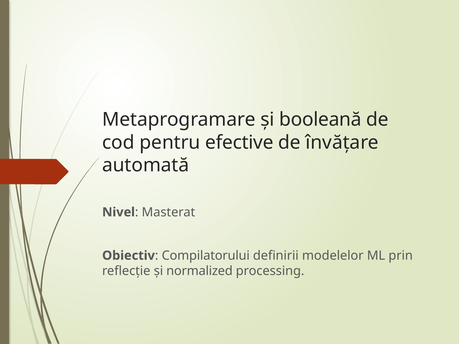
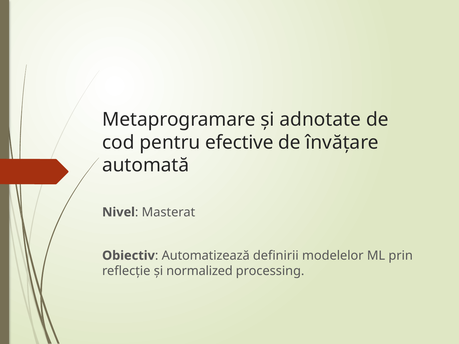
booleană: booleană -> adnotate
Compilatorului: Compilatorului -> Automatizează
